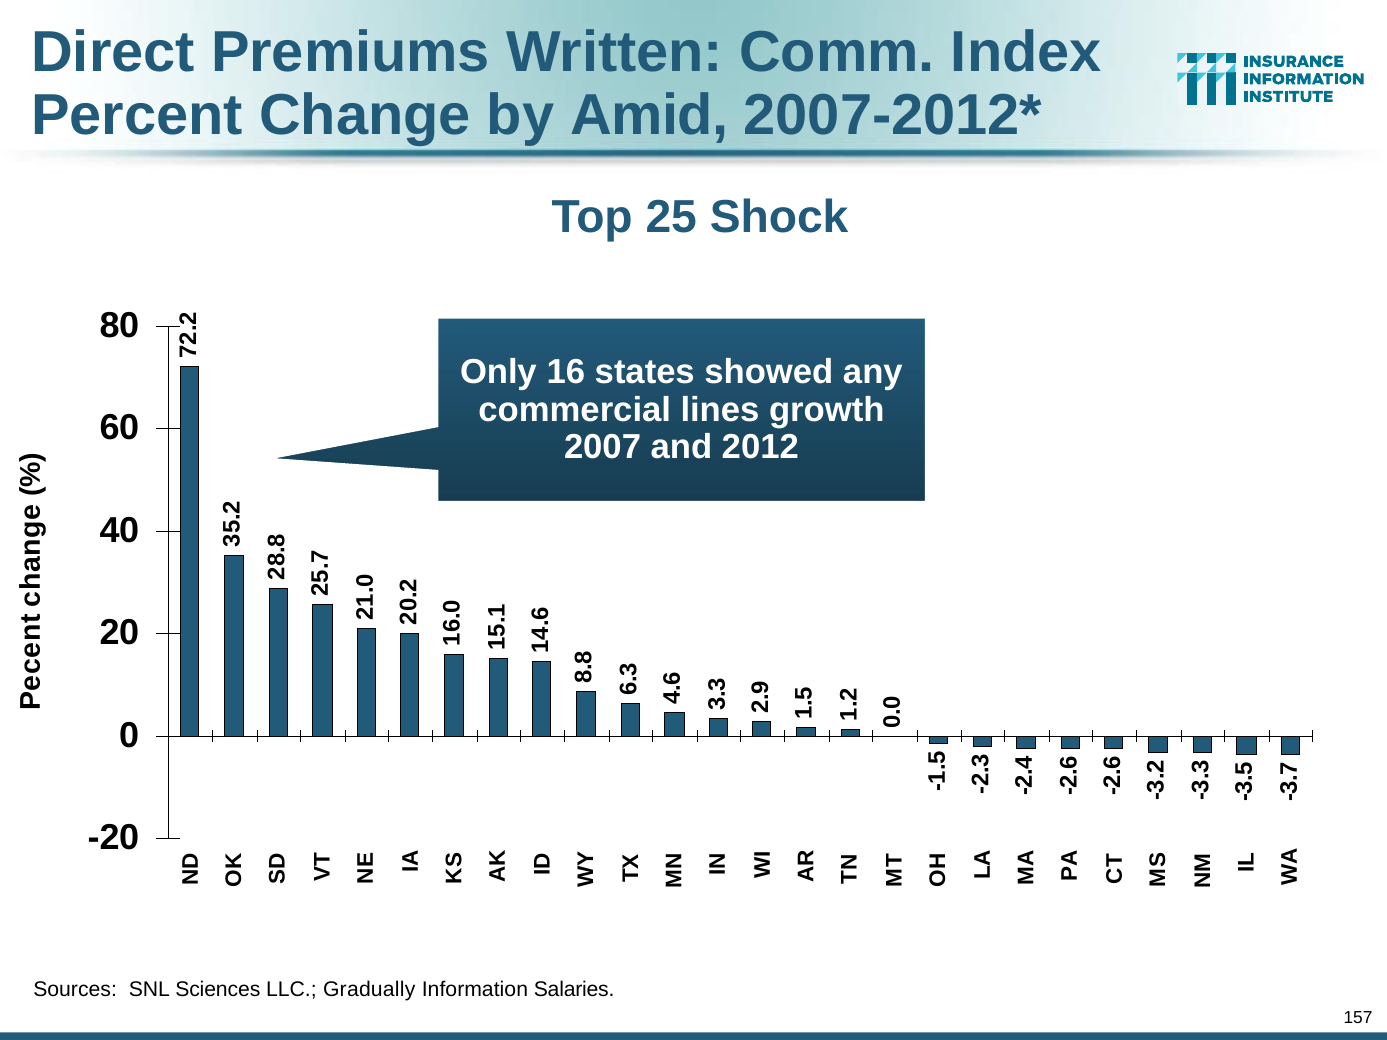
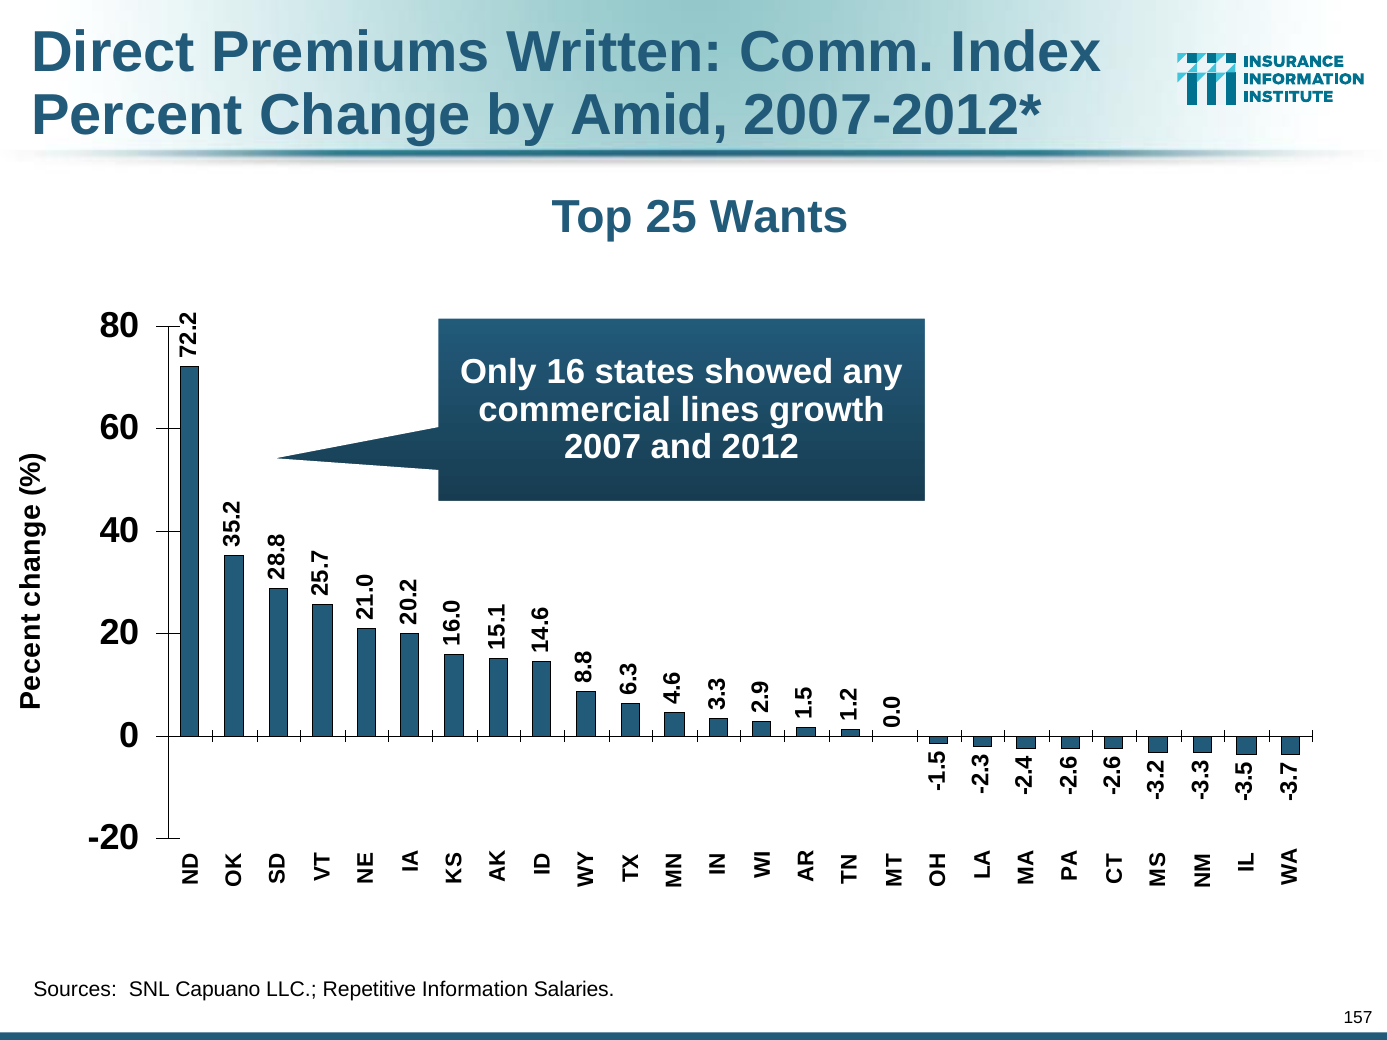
Shock: Shock -> Wants
Sciences: Sciences -> Capuano
Gradually: Gradually -> Repetitive
